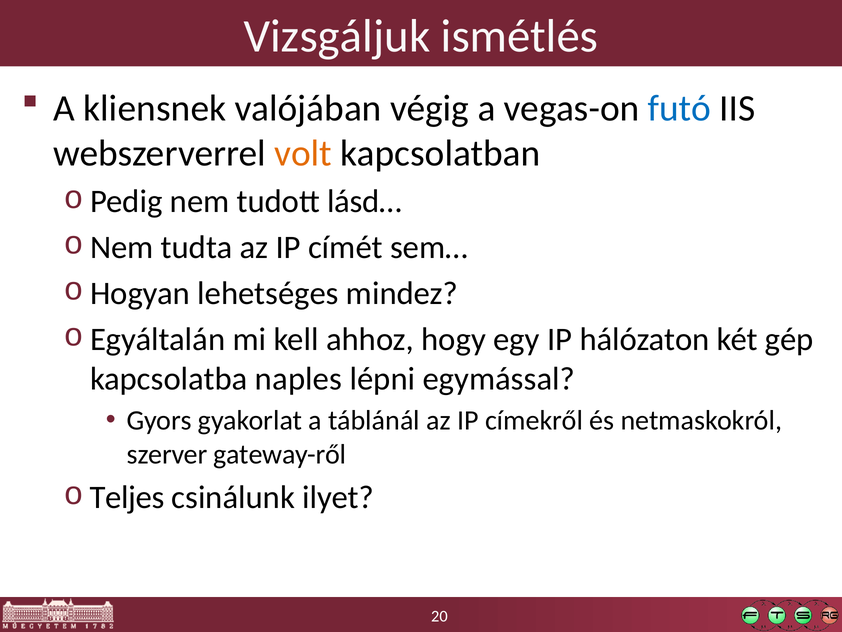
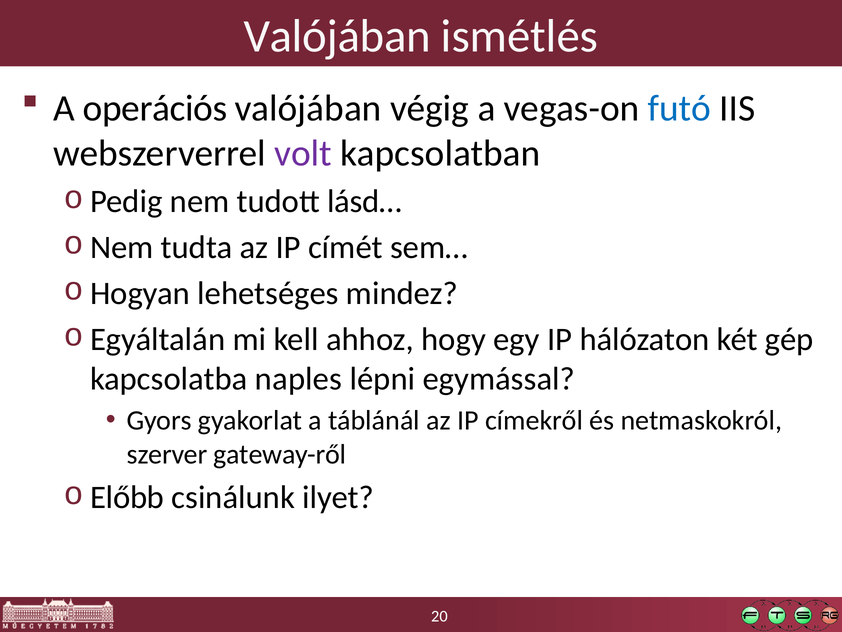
Vizsgáljuk at (337, 36): Vizsgáljuk -> Valójában
kliensnek: kliensnek -> operációs
volt colour: orange -> purple
Teljes: Teljes -> Előbb
